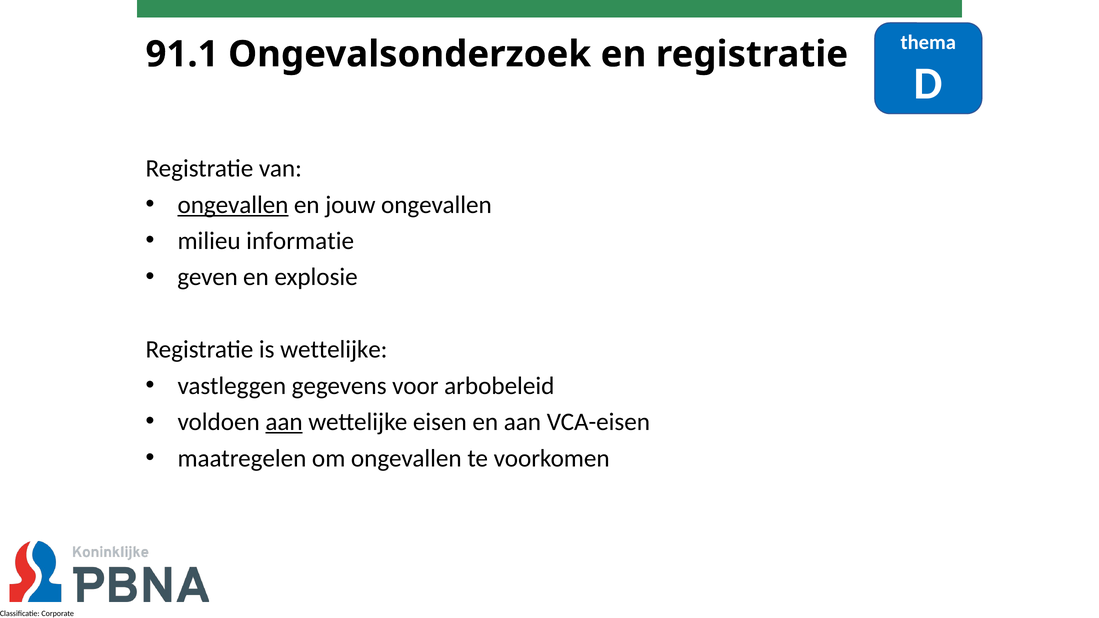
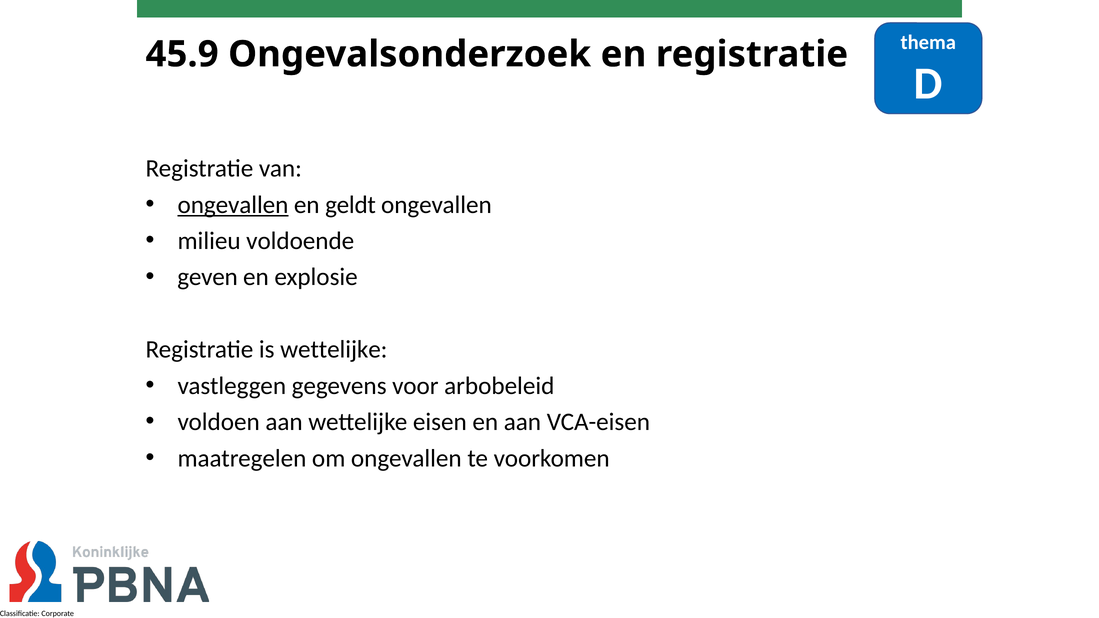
91.1: 91.1 -> 45.9
jouw: jouw -> geldt
informatie: informatie -> voldoende
aan at (284, 422) underline: present -> none
